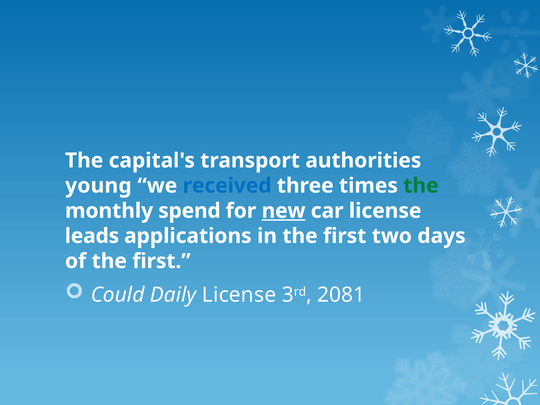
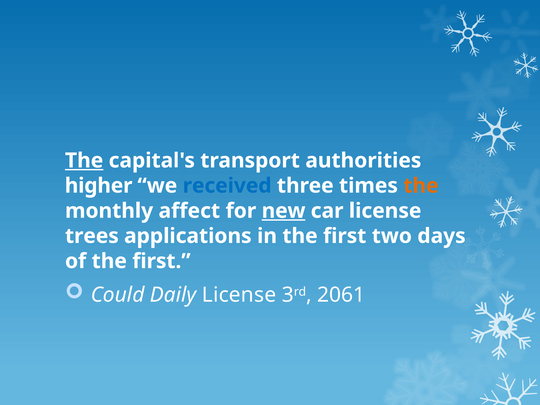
The at (84, 161) underline: none -> present
young: young -> higher
the at (421, 186) colour: green -> orange
spend: spend -> affect
leads: leads -> trees
2081: 2081 -> 2061
